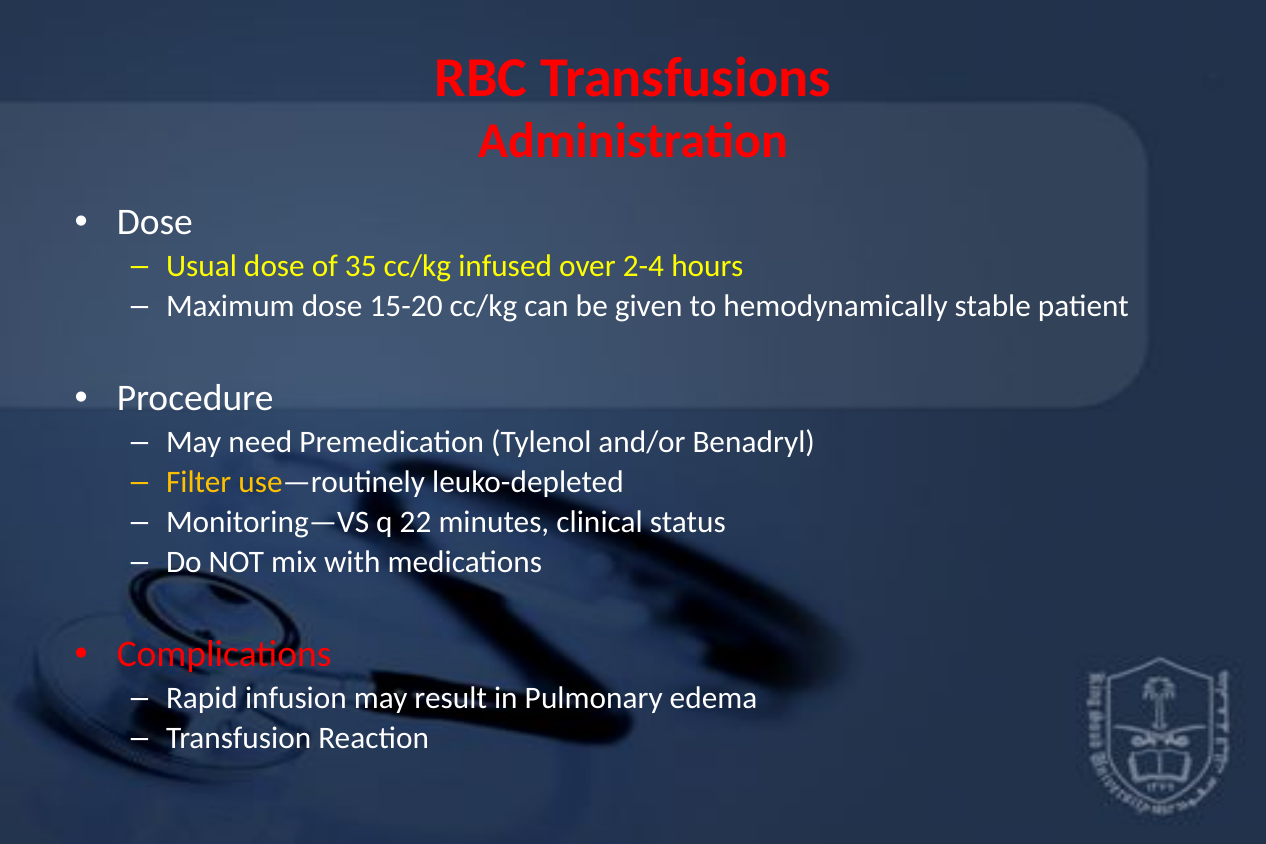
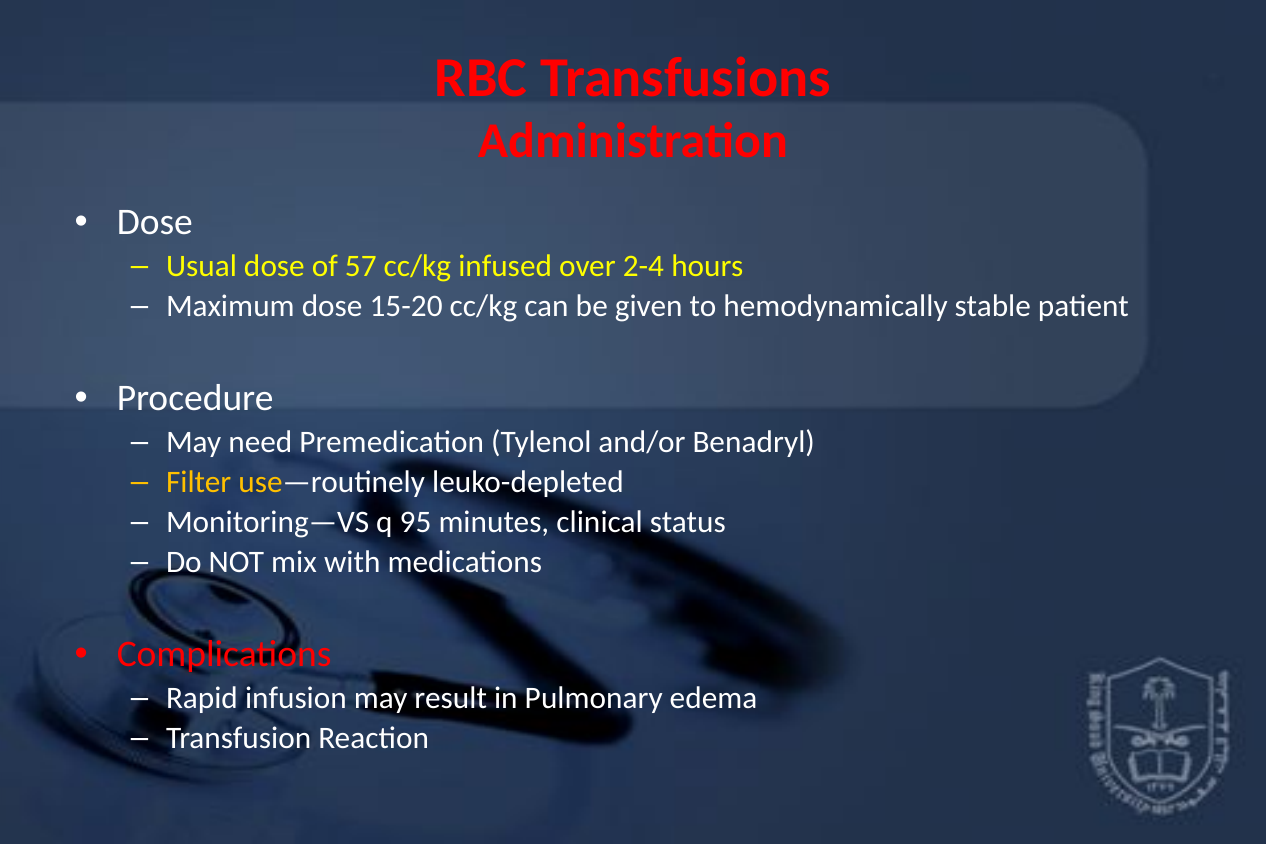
35: 35 -> 57
22: 22 -> 95
